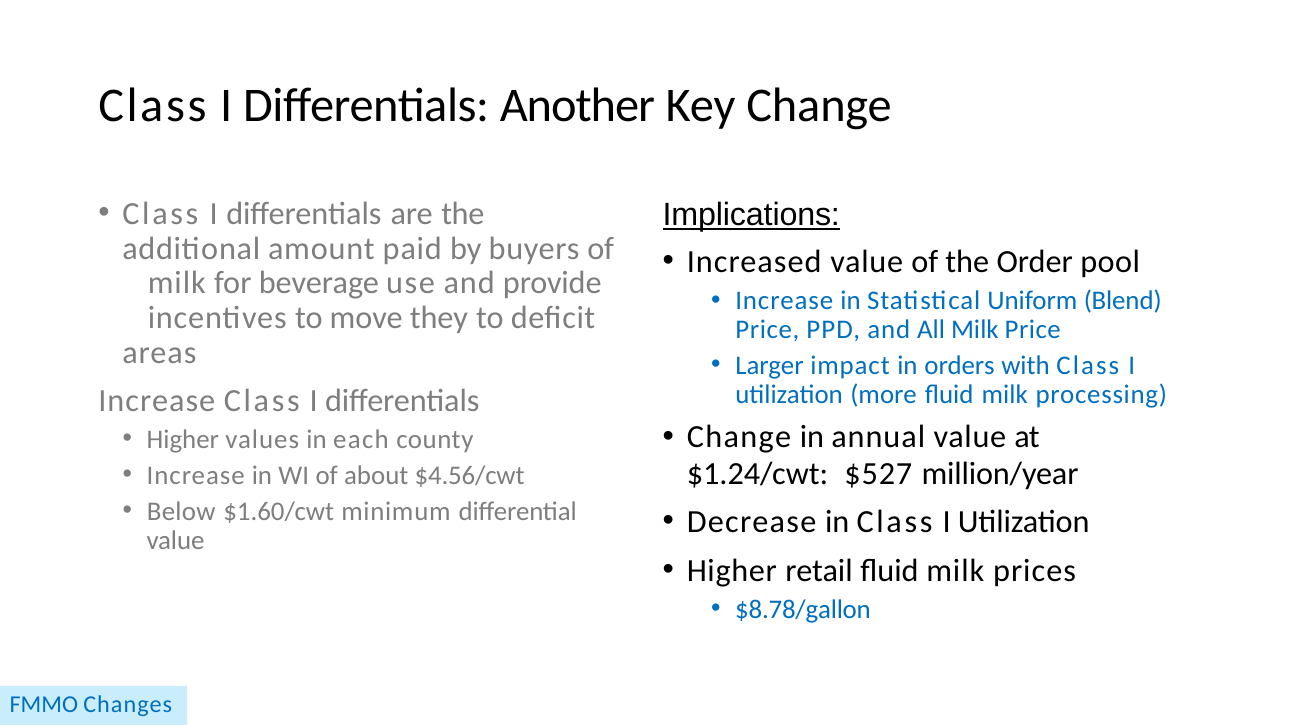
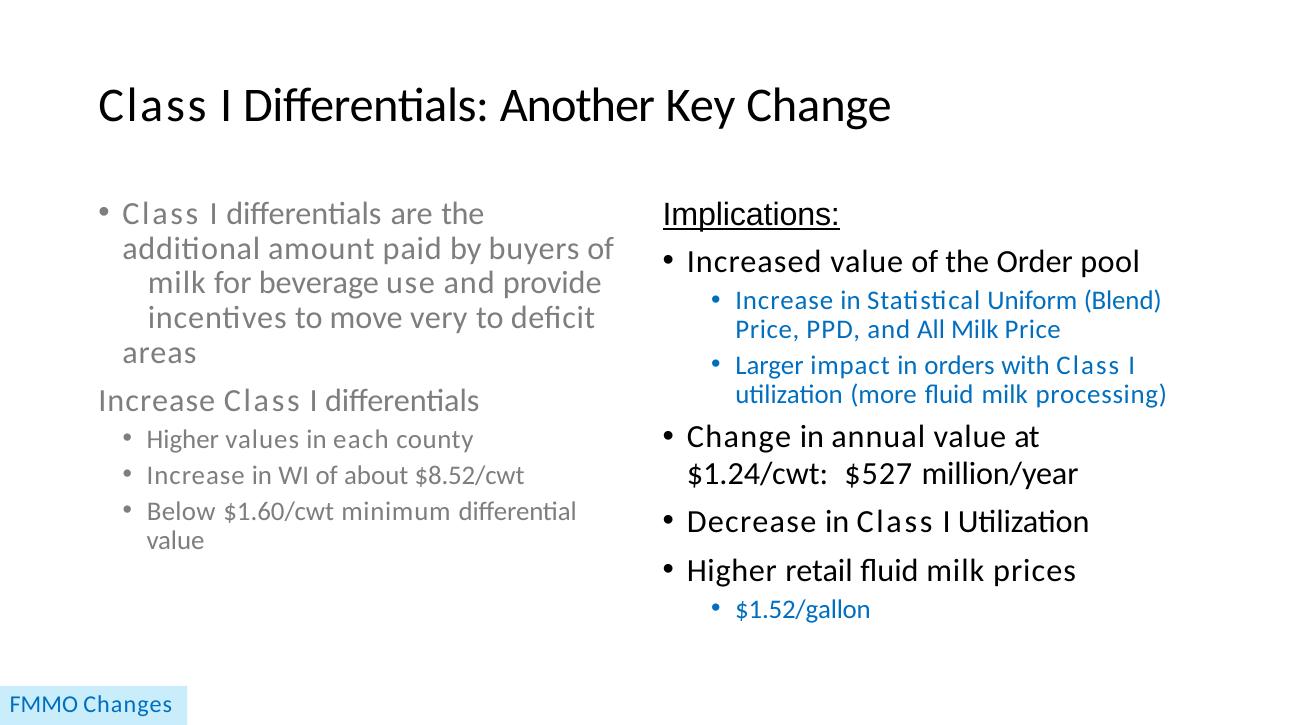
they: they -> very
$4.56/cwt: $4.56/cwt -> $8.52/cwt
$8.78/gallon: $8.78/gallon -> $1.52/gallon
